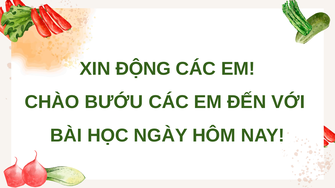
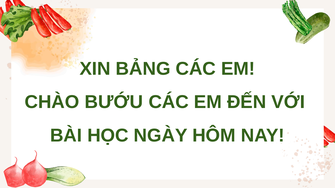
ĐỘNG: ĐỘNG -> BẢNG
